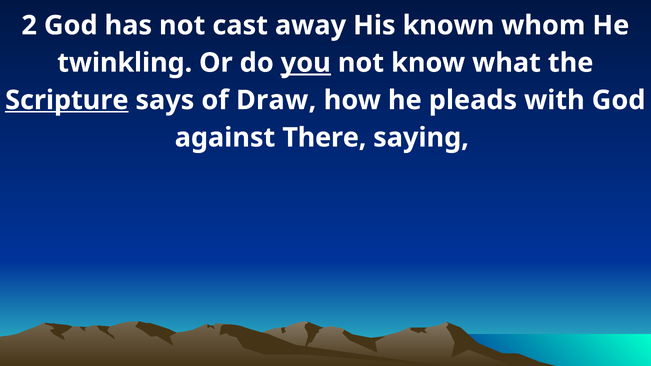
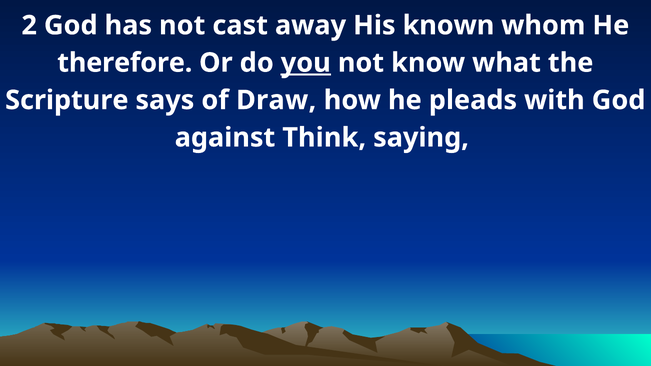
twinkling: twinkling -> therefore
Scripture underline: present -> none
There: There -> Think
